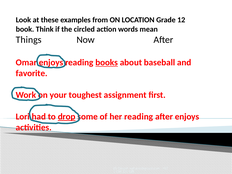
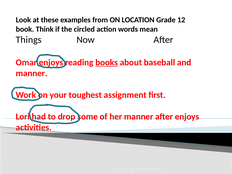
favorite at (32, 73): favorite -> manner
drop underline: present -> none
her reading: reading -> manner
